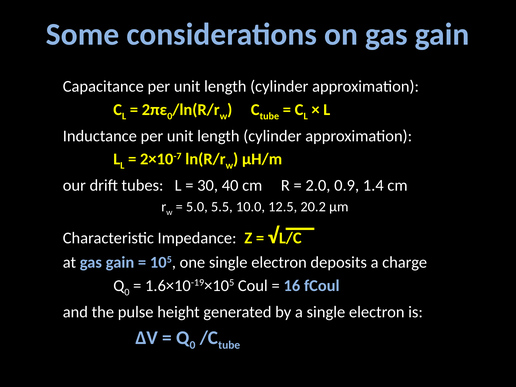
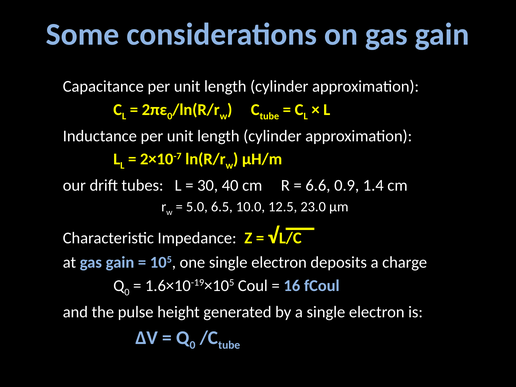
2.0: 2.0 -> 6.6
5.5: 5.5 -> 6.5
20.2: 20.2 -> 23.0
